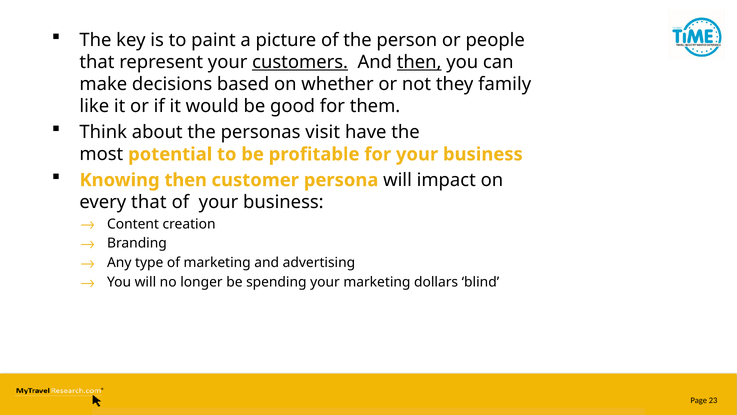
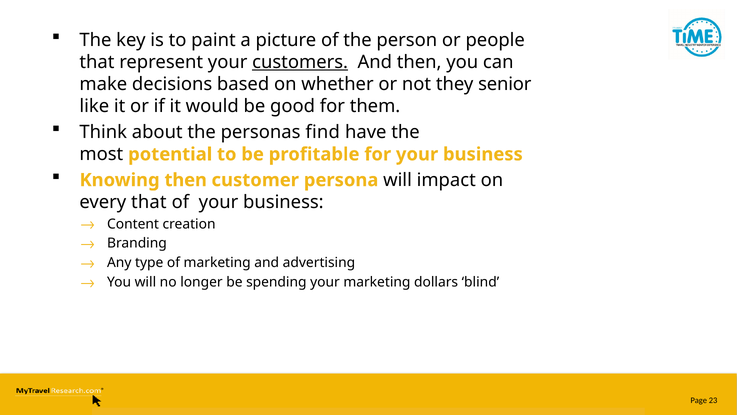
then at (419, 62) underline: present -> none
family: family -> senior
visit: visit -> find
